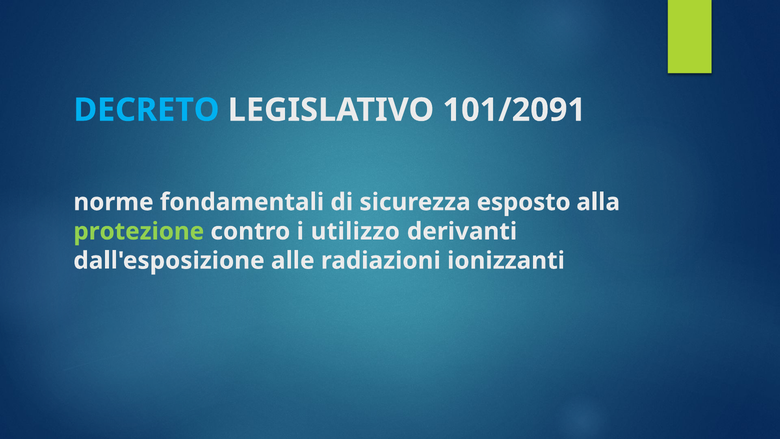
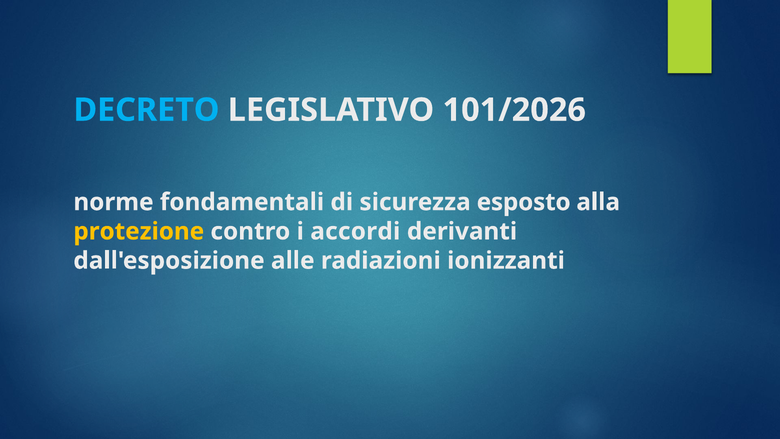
101/2091: 101/2091 -> 101/2026
protezione colour: light green -> yellow
utilizzo: utilizzo -> accordi
